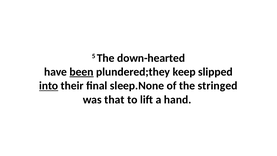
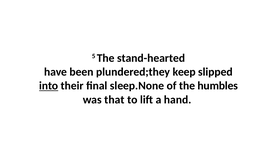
down-hearted: down-hearted -> stand-hearted
been underline: present -> none
stringed: stringed -> humbles
